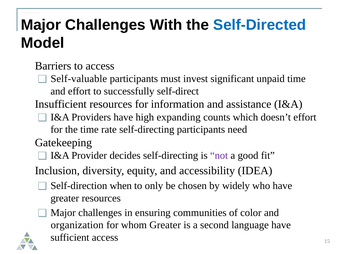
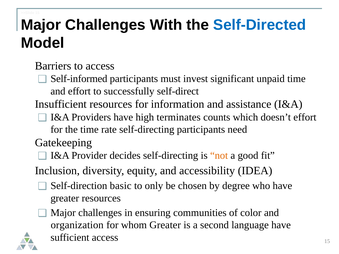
Self-valuable: Self-valuable -> Self-informed
expanding: expanding -> terminates
not colour: purple -> orange
when: when -> basic
widely: widely -> degree
